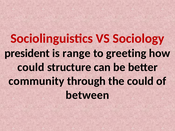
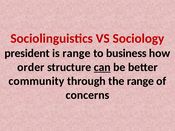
greeting: greeting -> business
could at (31, 67): could -> order
can underline: none -> present
the could: could -> range
between: between -> concerns
